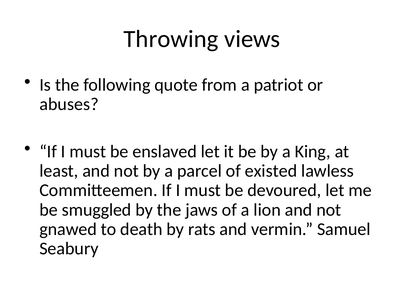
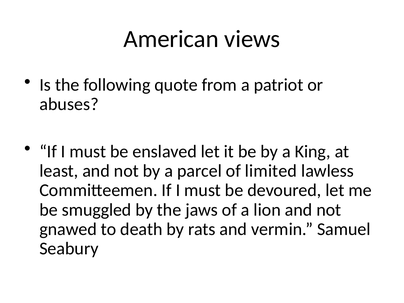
Throwing: Throwing -> American
existed: existed -> limited
